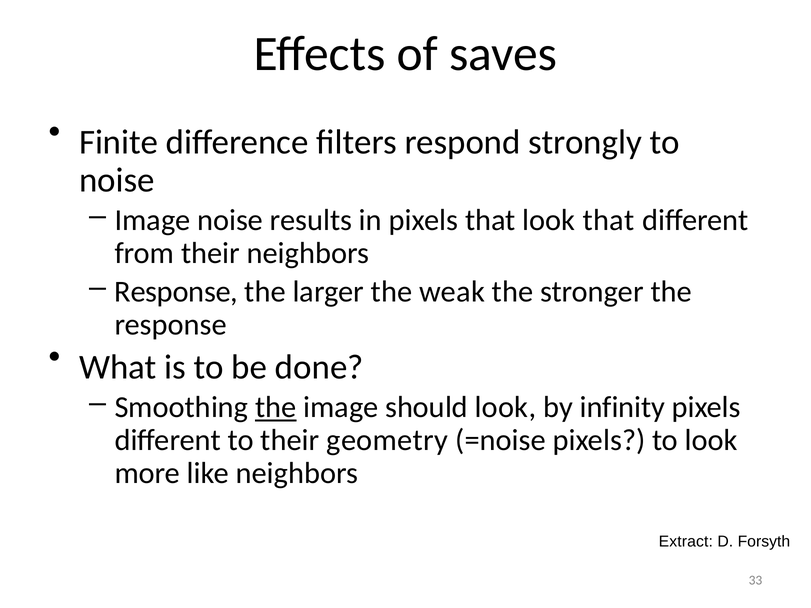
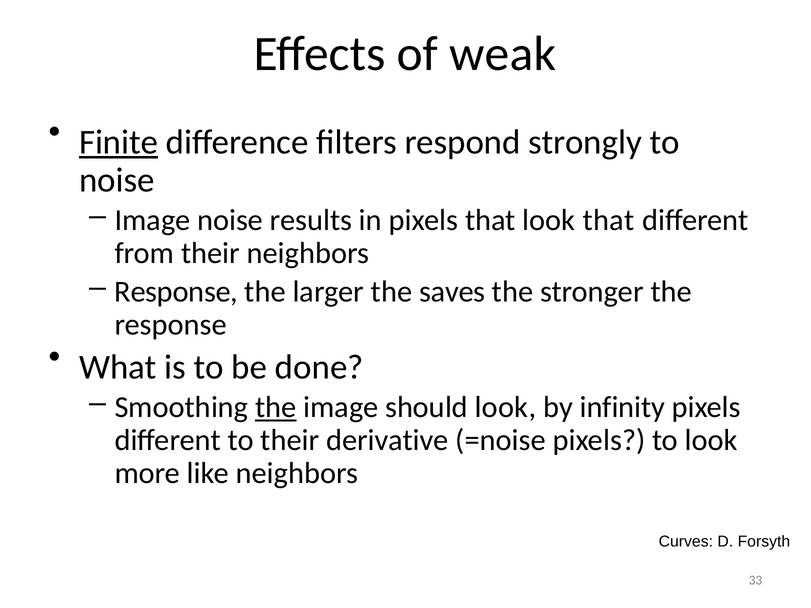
saves: saves -> weak
Finite underline: none -> present
weak: weak -> saves
geometry: geometry -> derivative
Extract: Extract -> Curves
